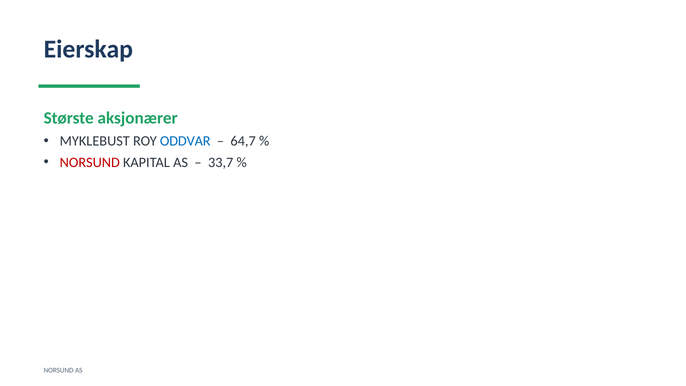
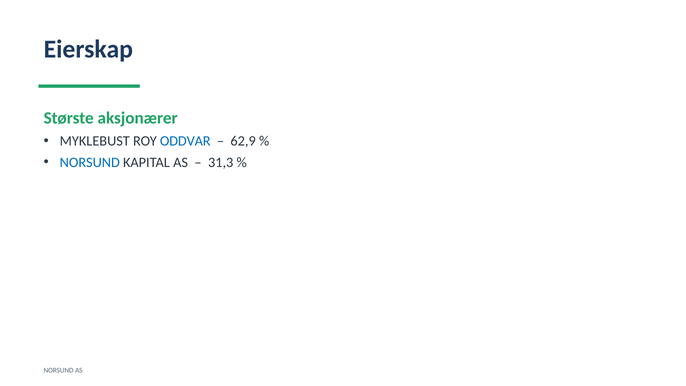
64,7: 64,7 -> 62,9
NORSUND at (90, 163) colour: red -> blue
33,7: 33,7 -> 31,3
